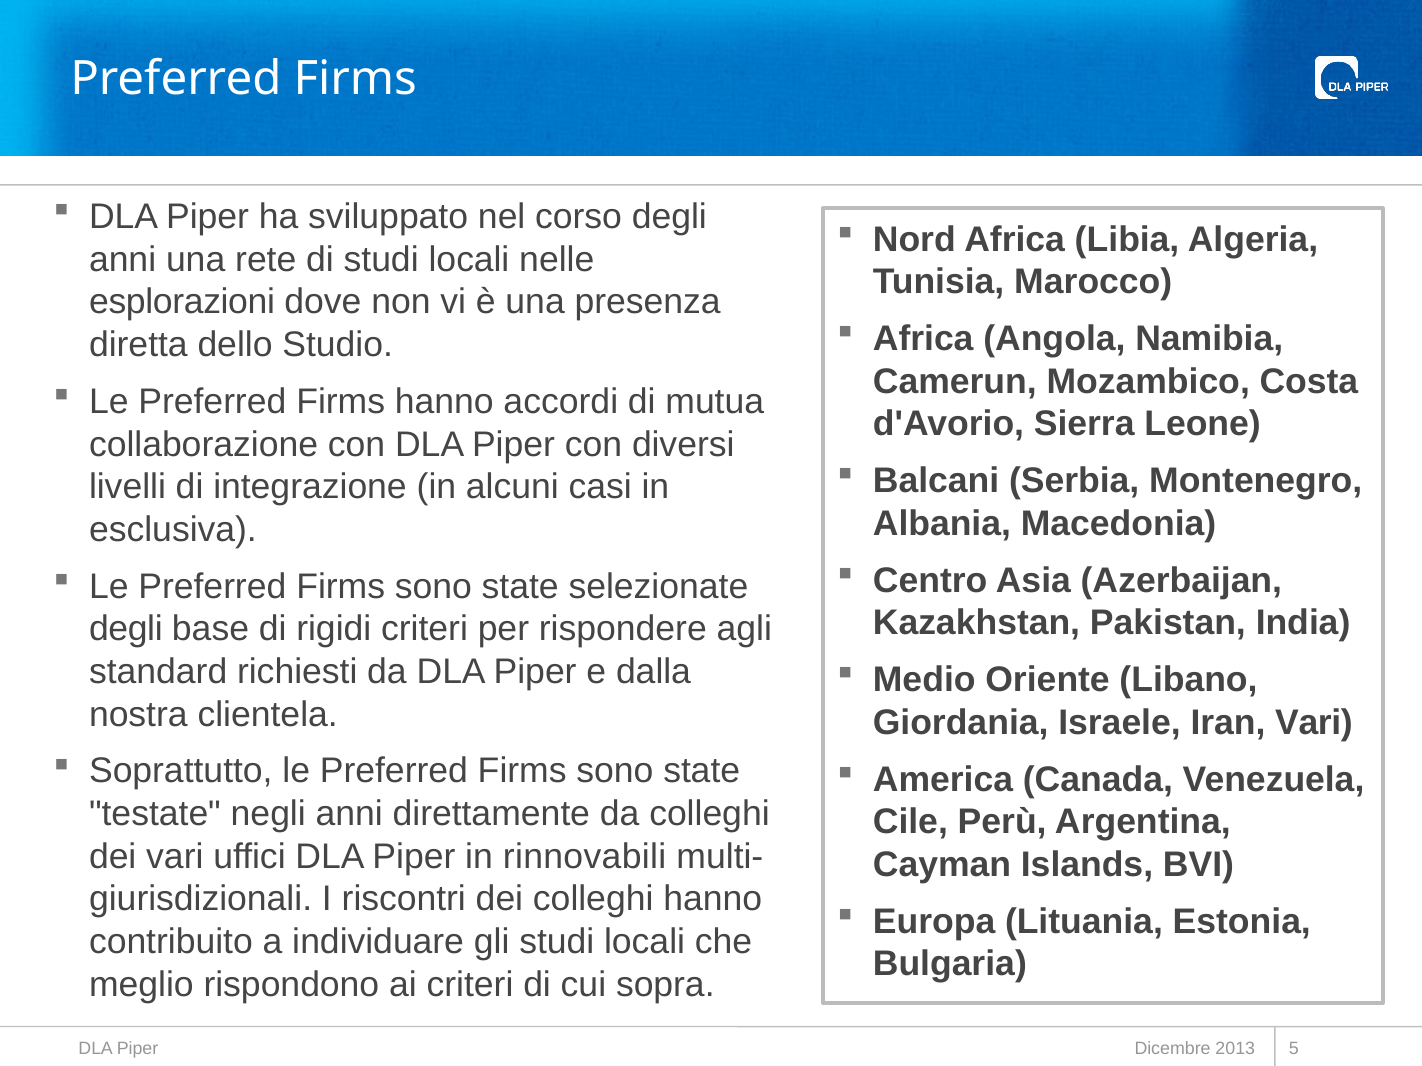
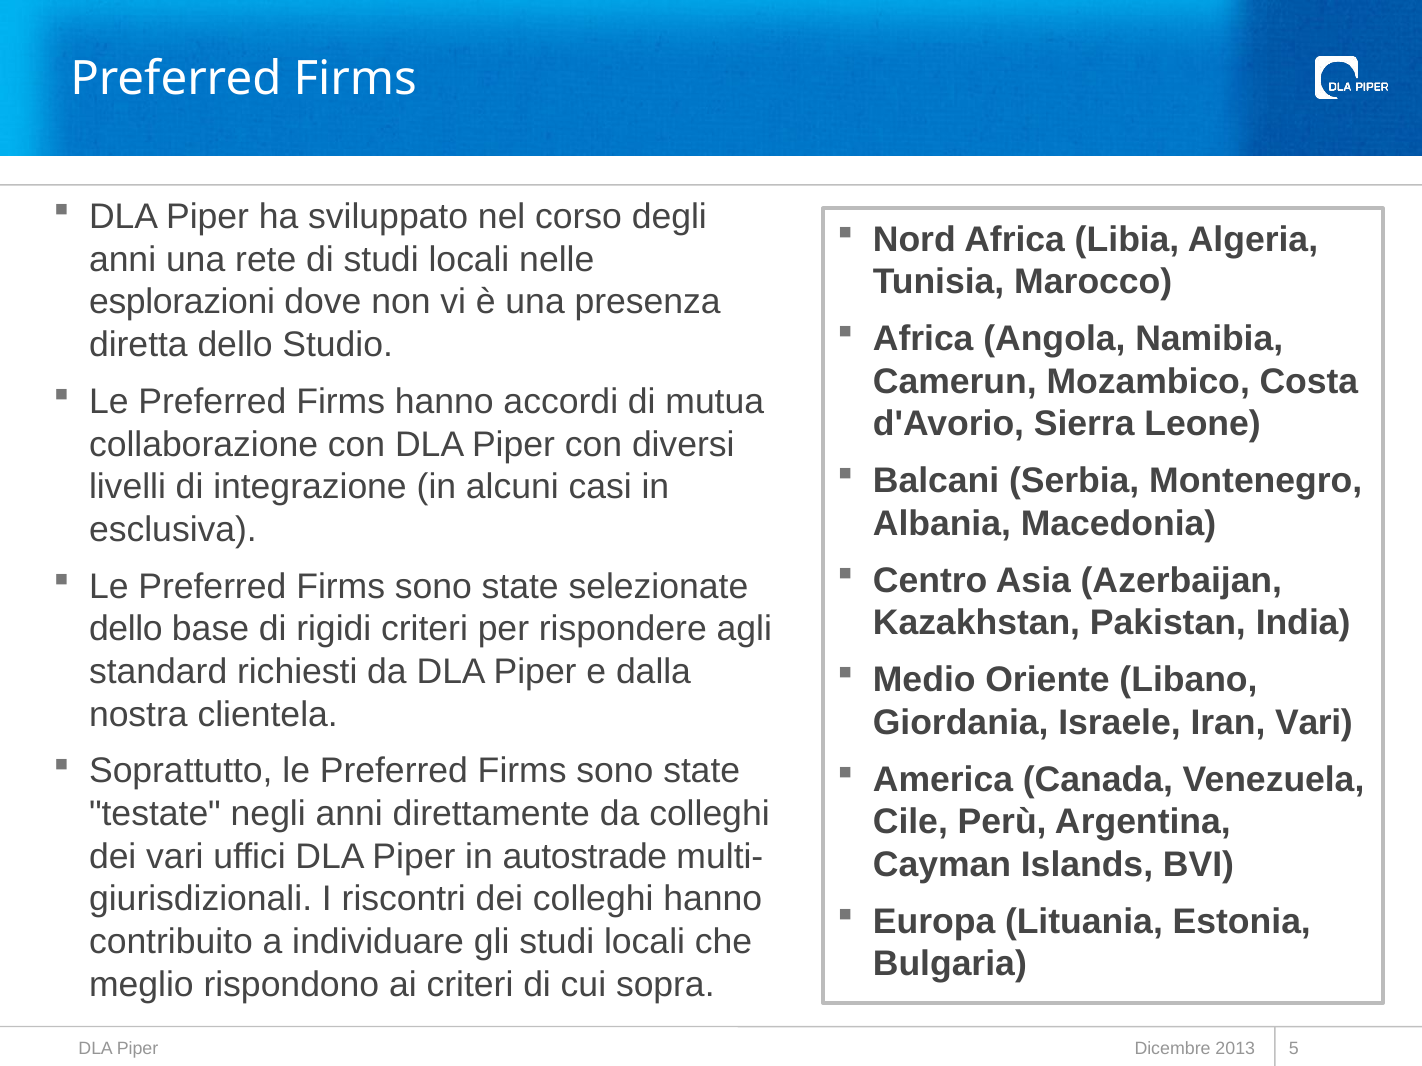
degli at (126, 629): degli -> dello
rinnovabili: rinnovabili -> autostrade
